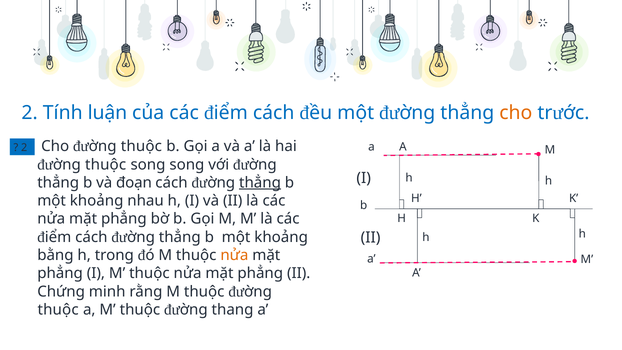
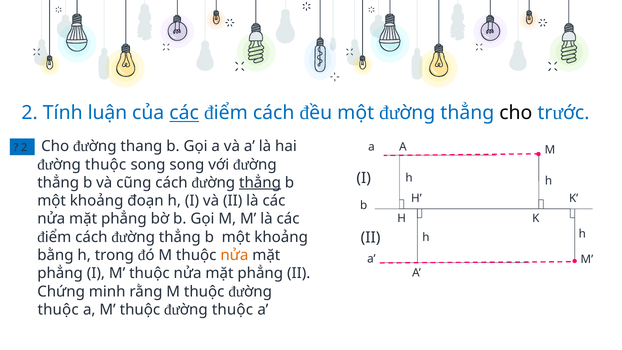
các at (184, 113) underline: none -> present
cho at (516, 113) colour: orange -> black
thuộc at (141, 146): thuộc -> thang
đoạn: đoạn -> cũng
nhau: nhau -> đoạn
thang at (233, 310): thang -> thuộc
